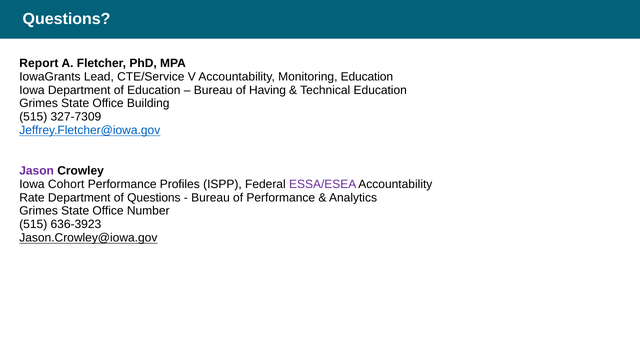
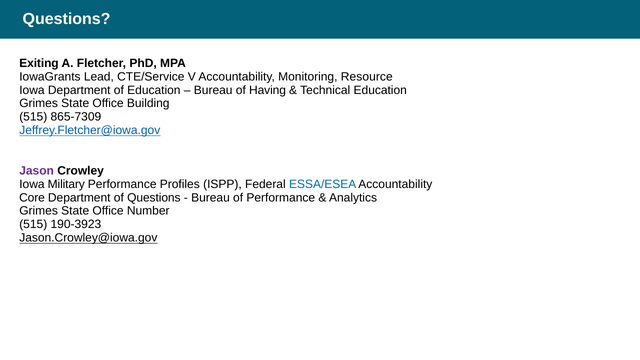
Report: Report -> Exiting
Monitoring Education: Education -> Resource
327-7309: 327-7309 -> 865-7309
Cohort: Cohort -> Military
ESSA/ESEA colour: purple -> blue
Rate: Rate -> Core
636-3923: 636-3923 -> 190-3923
